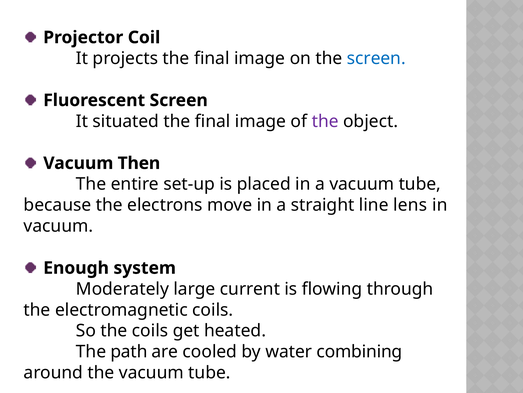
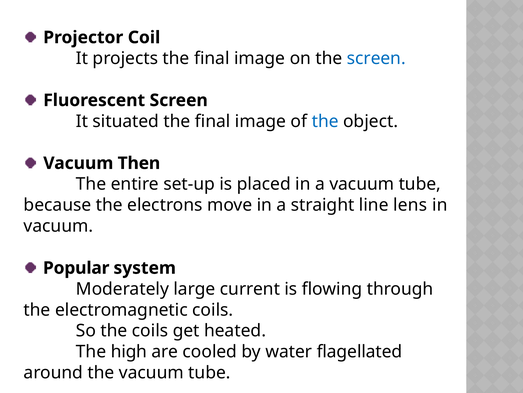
the at (325, 121) colour: purple -> blue
Enough: Enough -> Popular
path: path -> high
combining: combining -> flagellated
